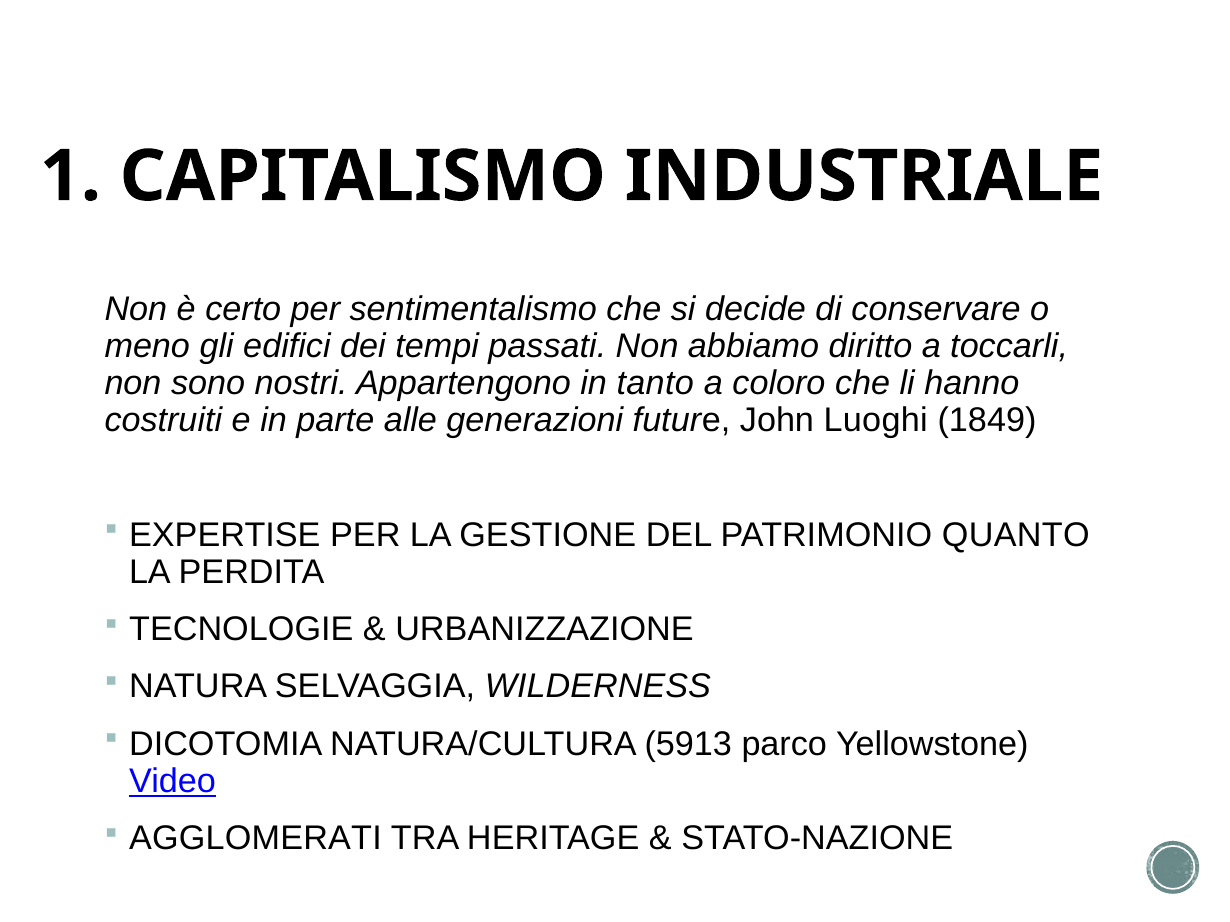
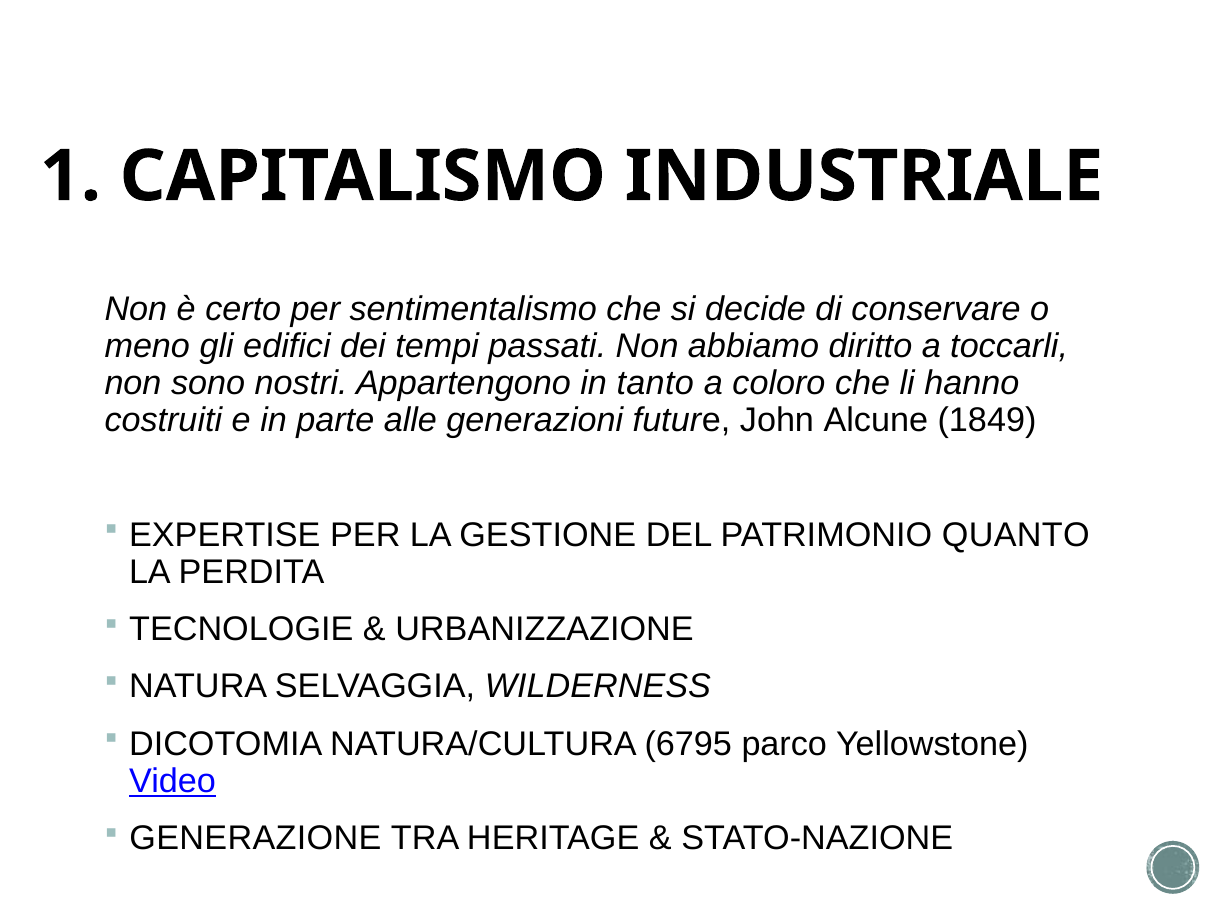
Luoghi: Luoghi -> Alcune
5913: 5913 -> 6795
AGGLOMERATI: AGGLOMERATI -> GENERAZIONE
